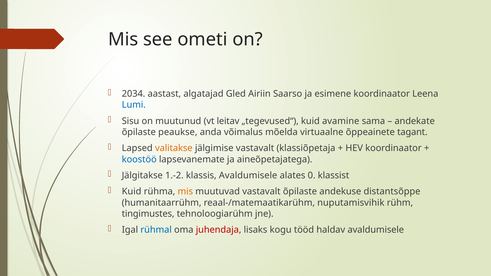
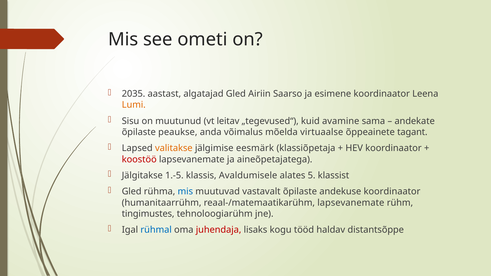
2034: 2034 -> 2035
Lumi colour: blue -> orange
virtuaalne: virtuaalne -> virtuaalse
jälgimise vastavalt: vastavalt -> eesmärk
koostöö colour: blue -> red
1.-2: 1.-2 -> 1.-5
0: 0 -> 5
Kuid at (132, 192): Kuid -> Gled
mis at (185, 192) colour: orange -> blue
andekuse distantsõppe: distantsõppe -> koordinaator
reaal-/matemaatikarühm nuputamisvihik: nuputamisvihik -> lapsevanemate
haldav avaldumisele: avaldumisele -> distantsõppe
